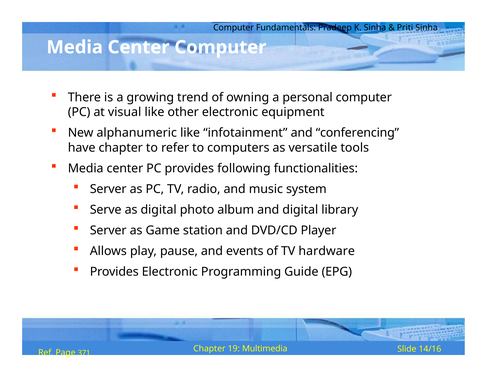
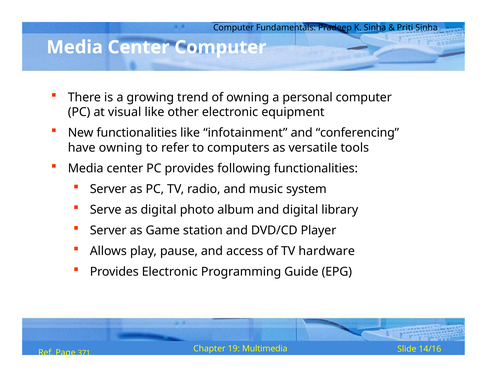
New alphanumeric: alphanumeric -> functionalities
have chapter: chapter -> owning
events: events -> access
